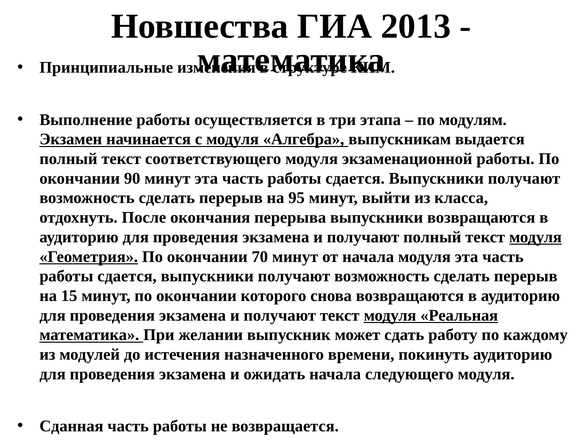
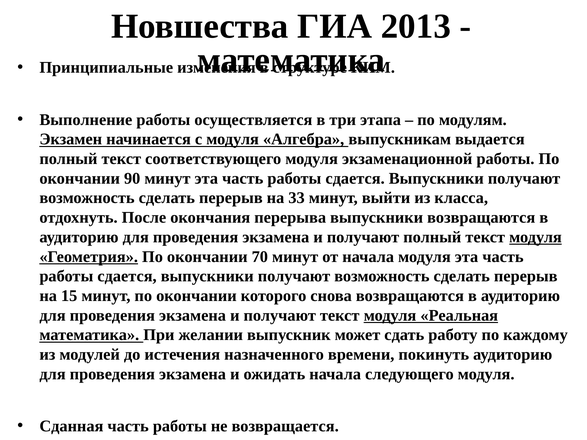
95: 95 -> 33
